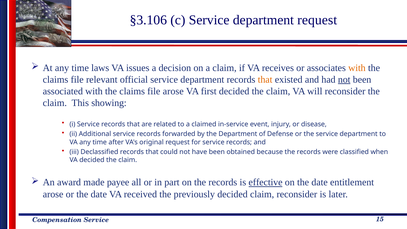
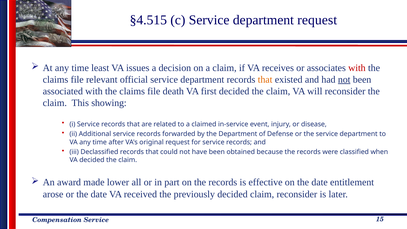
§3.106: §3.106 -> §4.515
laws: laws -> least
with at (357, 68) colour: orange -> red
file arose: arose -> death
payee: payee -> lower
effective underline: present -> none
